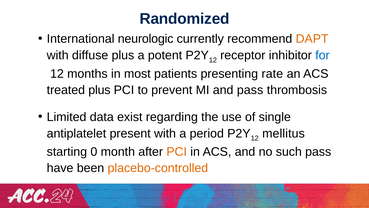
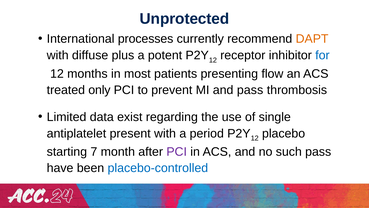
Randomized: Randomized -> Unprotected
neurologic: neurologic -> processes
rate: rate -> flow
treated plus: plus -> only
mellitus: mellitus -> placebo
0: 0 -> 7
PCI at (177, 152) colour: orange -> purple
placebo-controlled colour: orange -> blue
